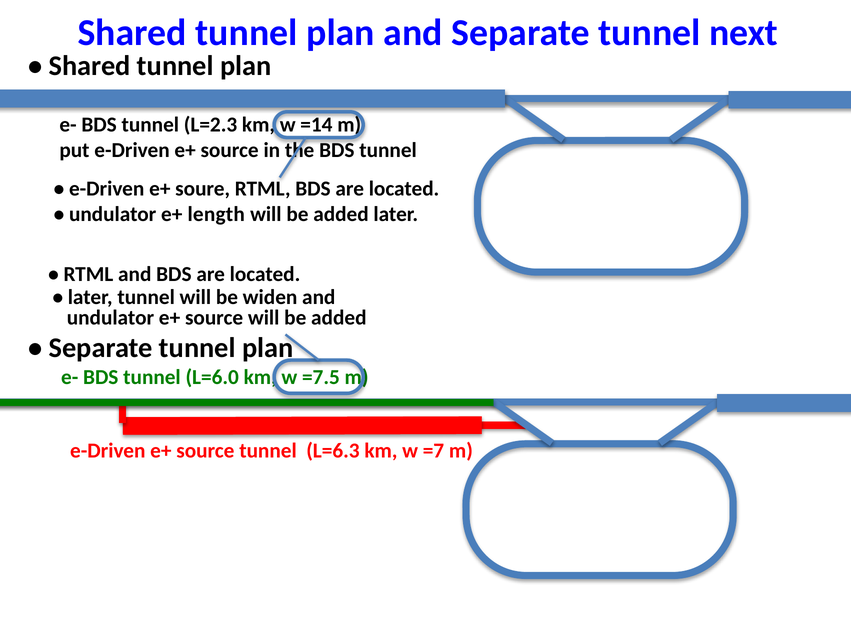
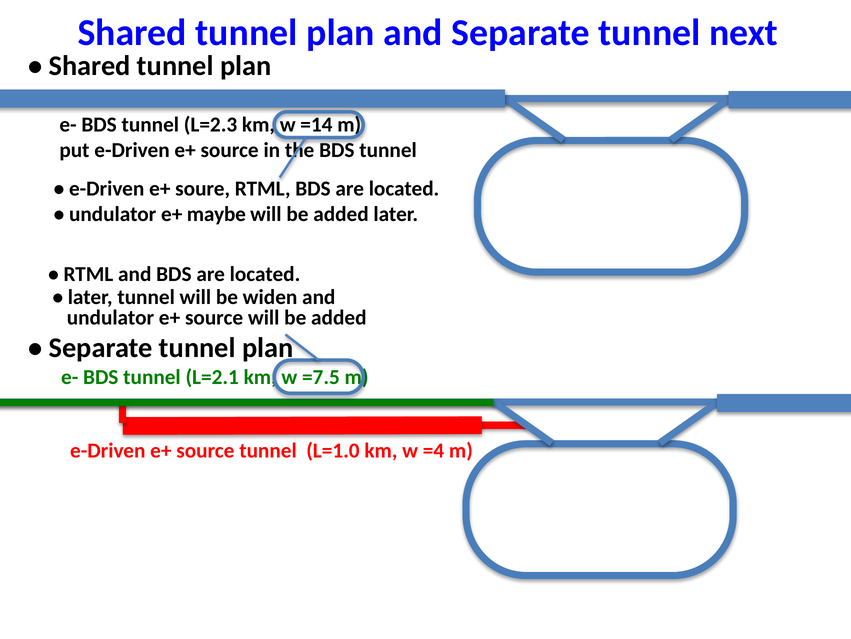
length: length -> maybe
L=6.0: L=6.0 -> L=2.1
L=6.3: L=6.3 -> L=1.0
=7: =7 -> =4
